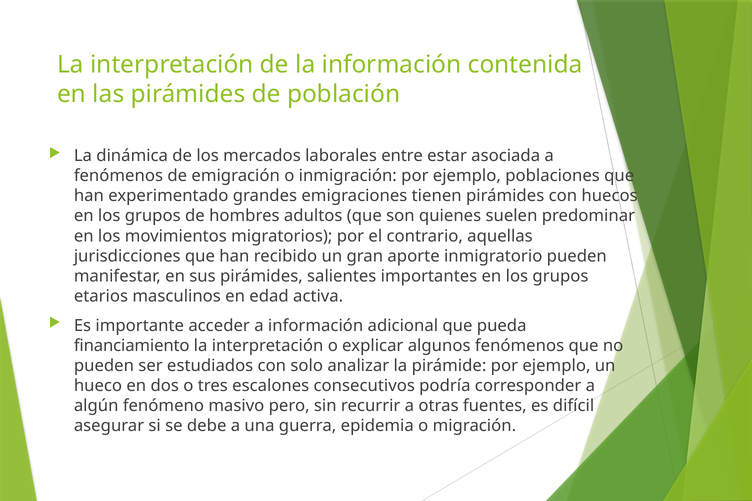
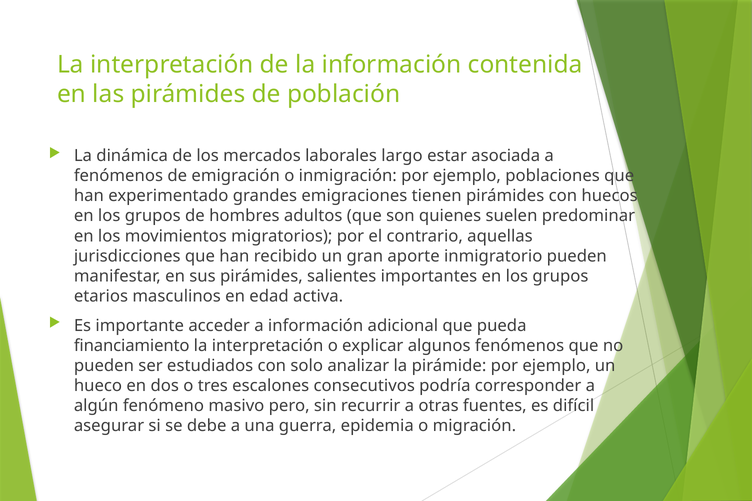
entre: entre -> largo
